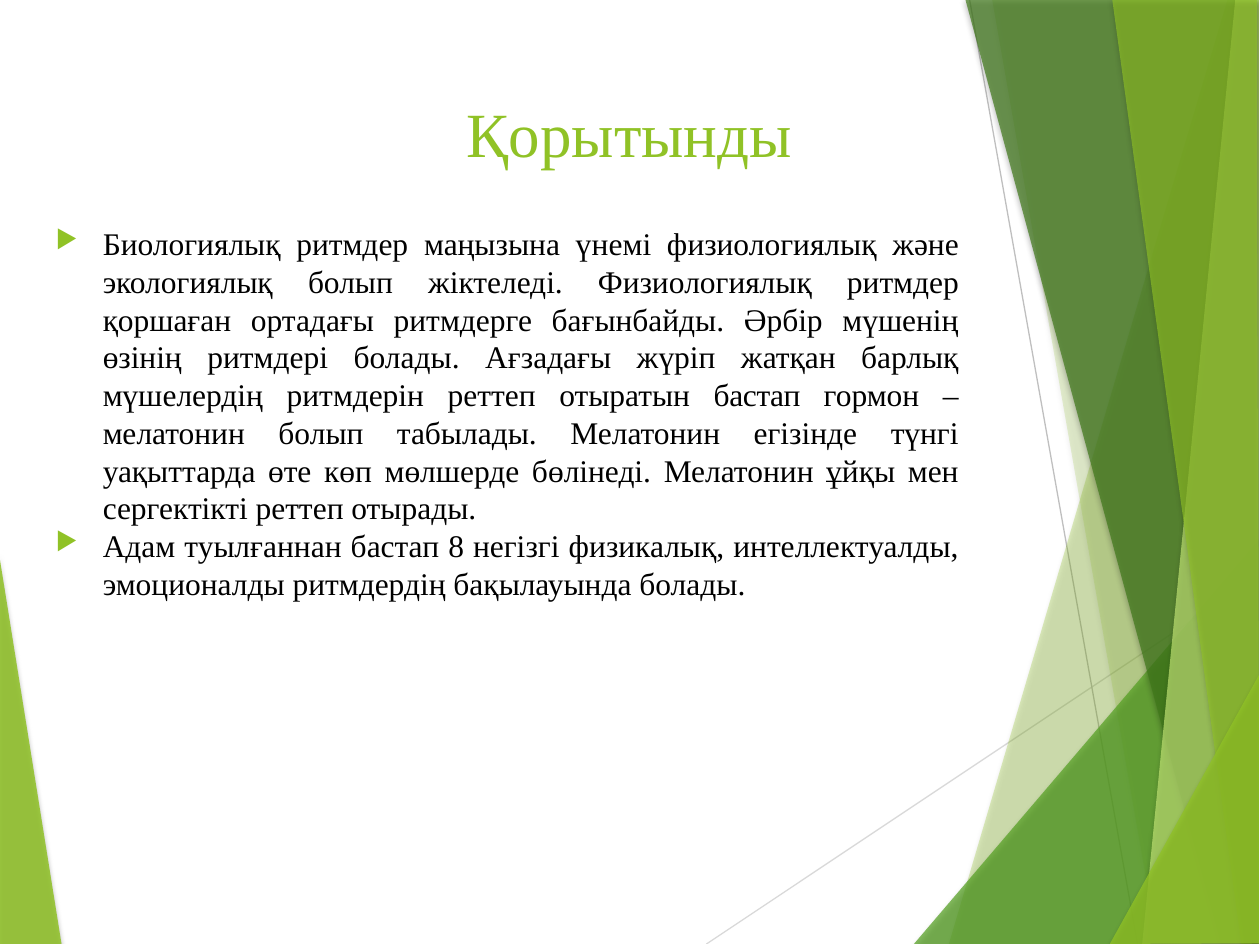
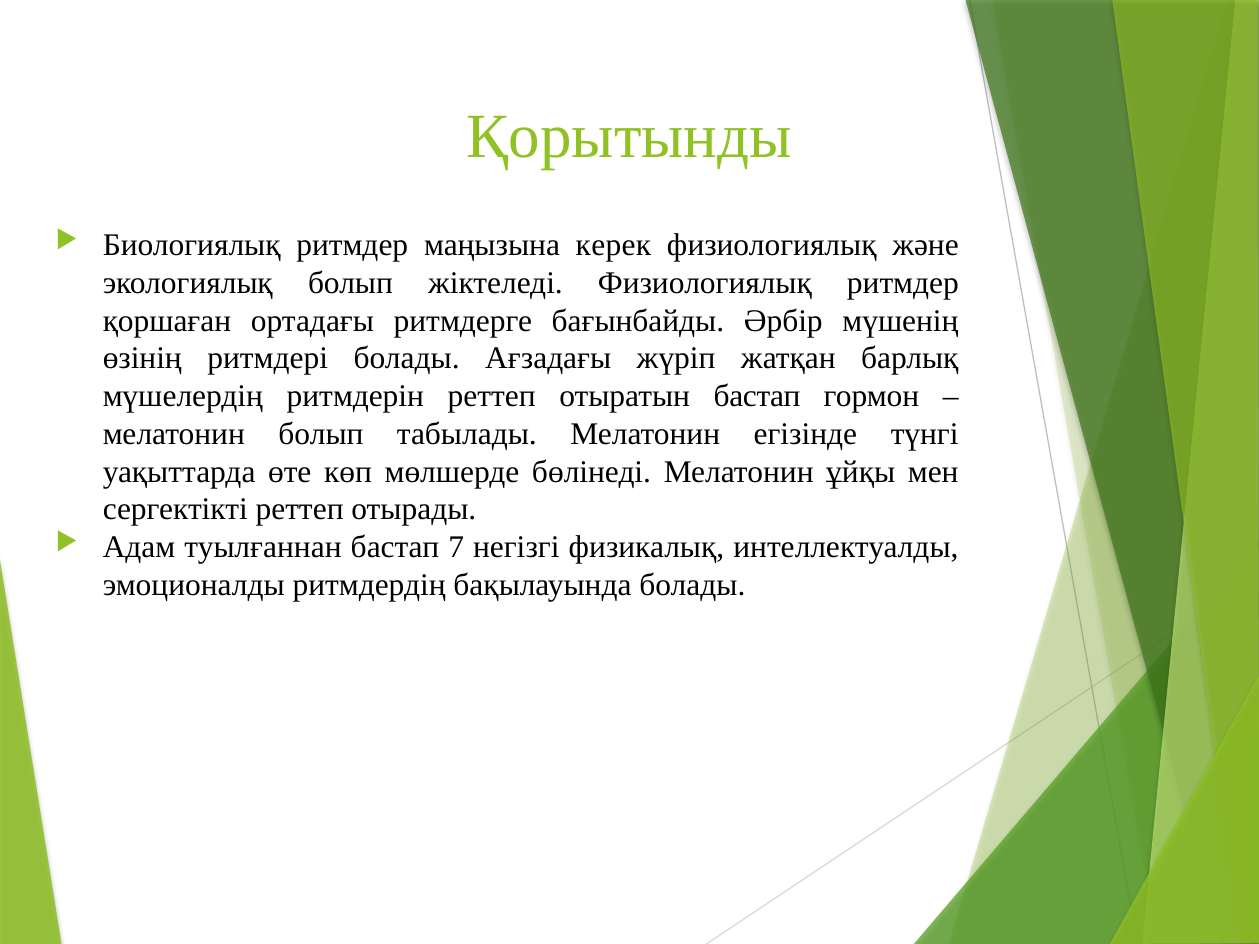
үнемі: үнемі -> керек
8: 8 -> 7
